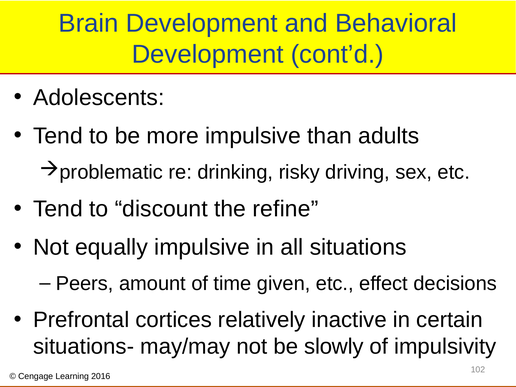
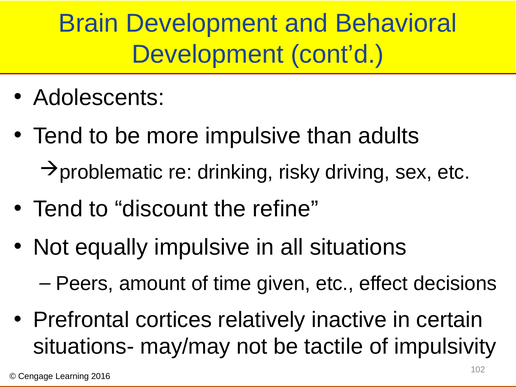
slowly: slowly -> tactile
